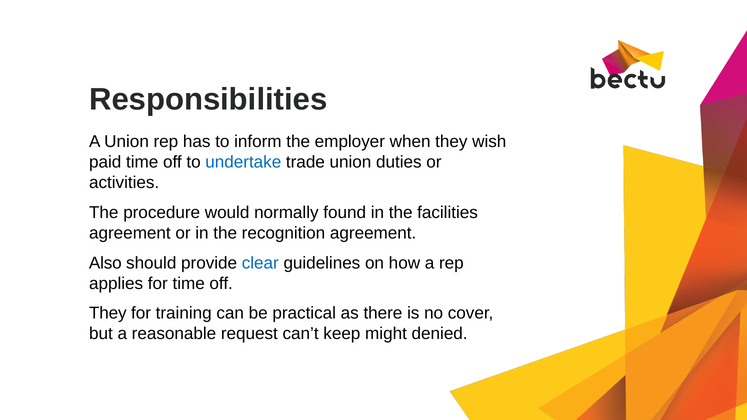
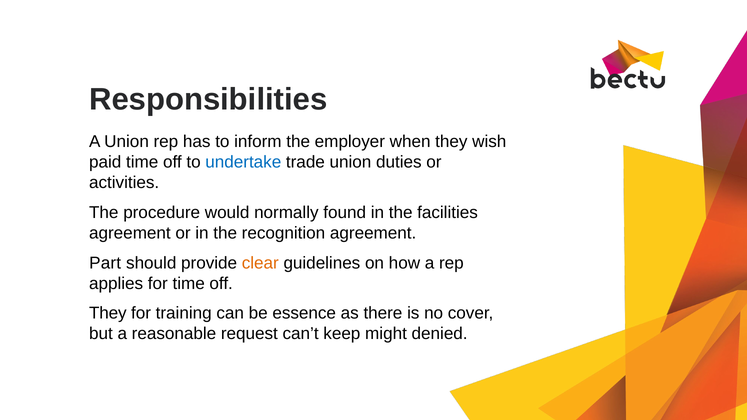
Also: Also -> Part
clear colour: blue -> orange
practical: practical -> essence
